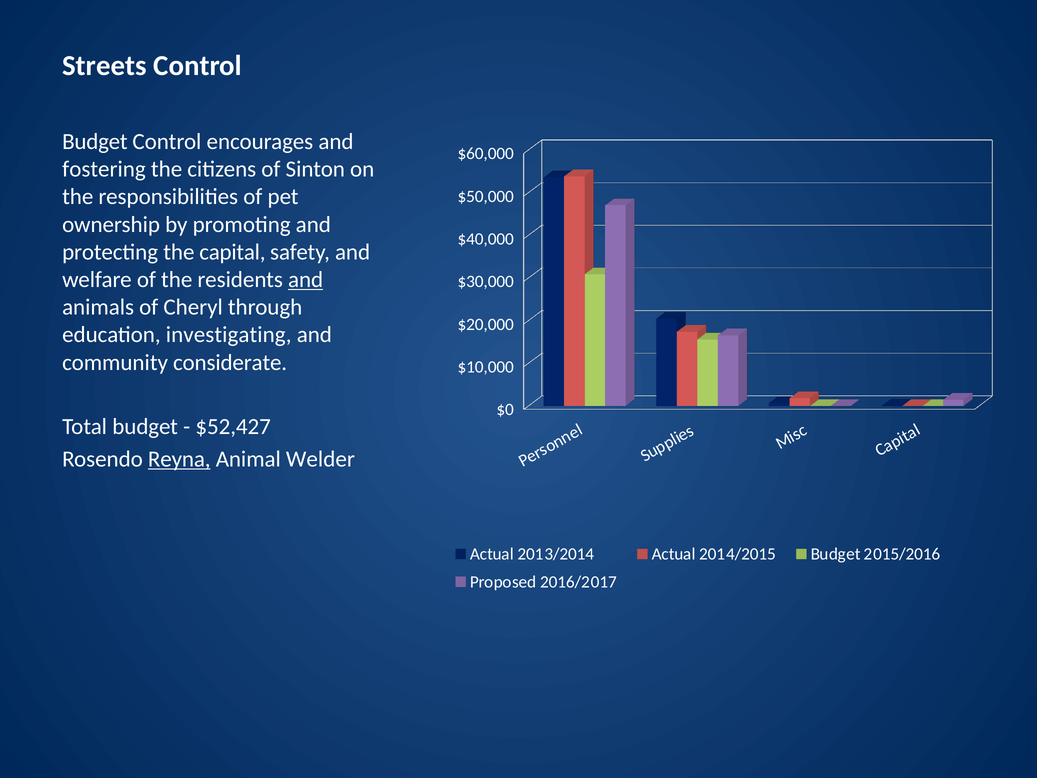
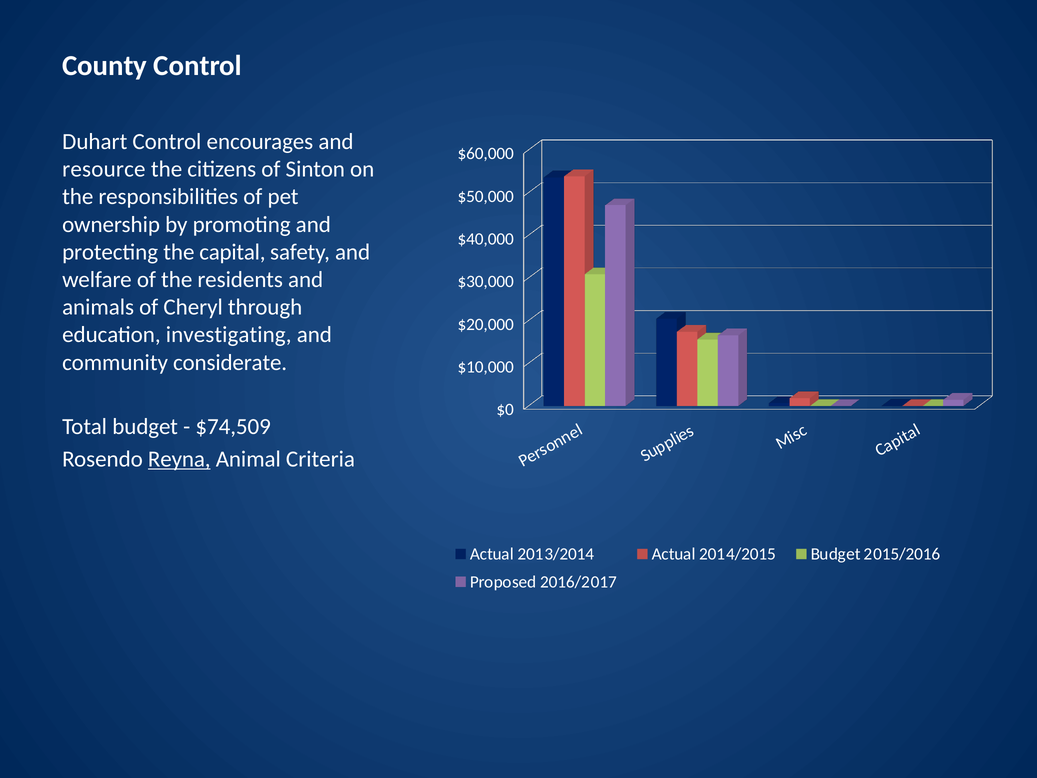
Streets: Streets -> County
Budget at (95, 142): Budget -> Duhart
fostering: fostering -> resource
and at (306, 280) underline: present -> none
$52,427: $52,427 -> $74,509
Welder: Welder -> Criteria
